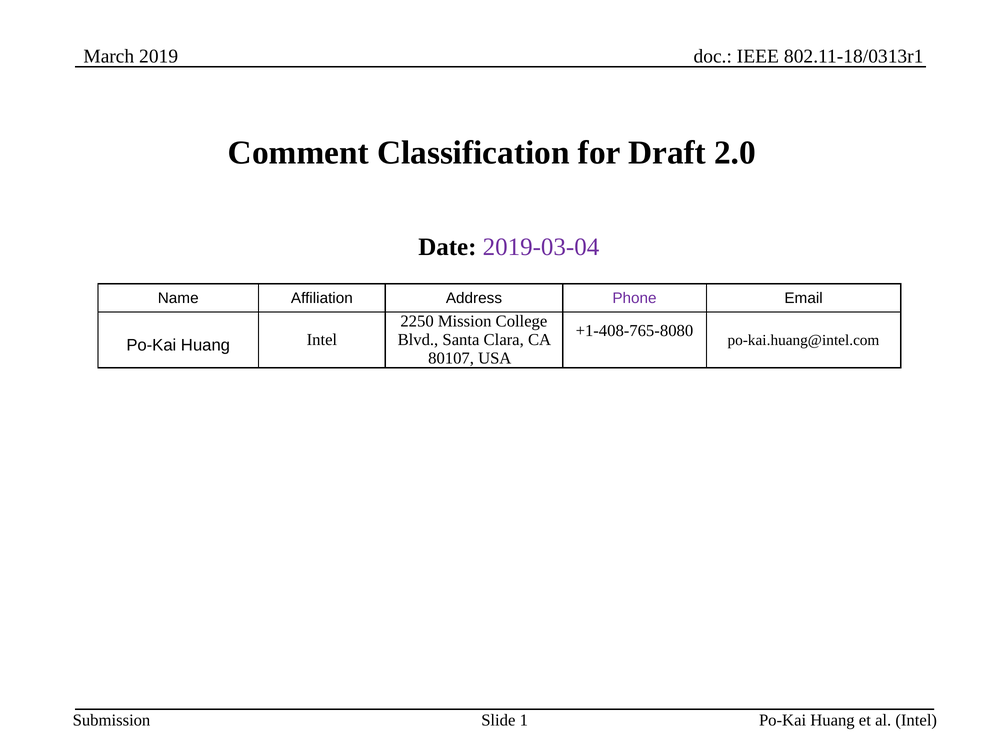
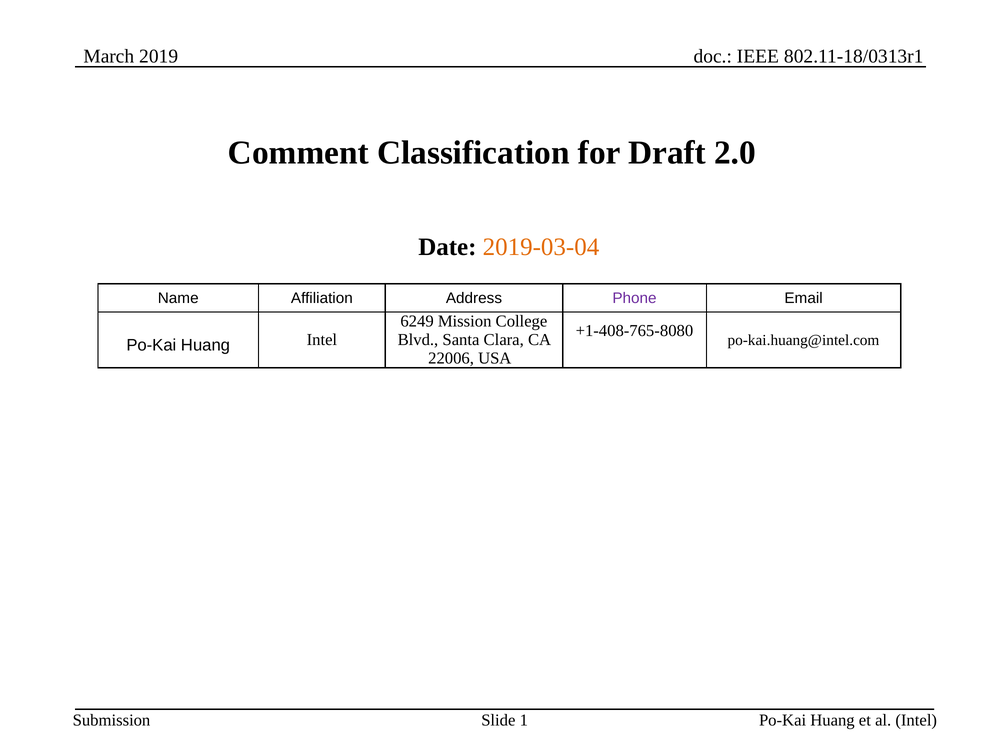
2019-03-04 colour: purple -> orange
2250: 2250 -> 6249
80107: 80107 -> 22006
